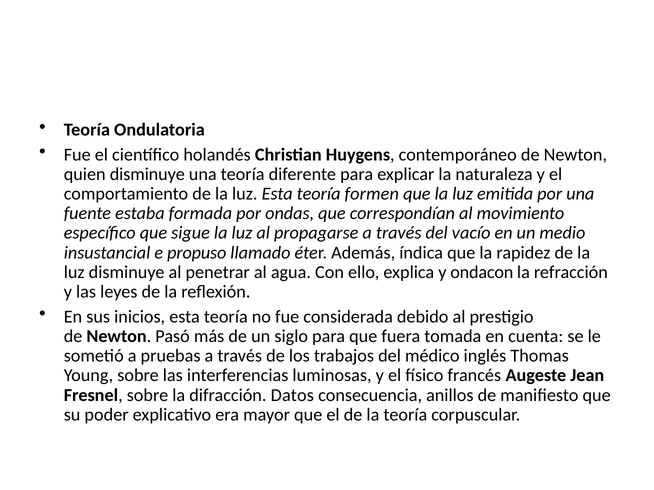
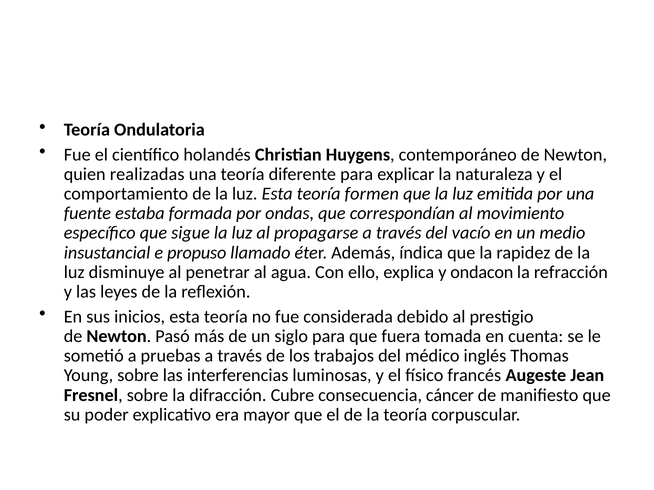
quien disminuye: disminuye -> realizadas
Datos: Datos -> Cubre
anillos: anillos -> cáncer
